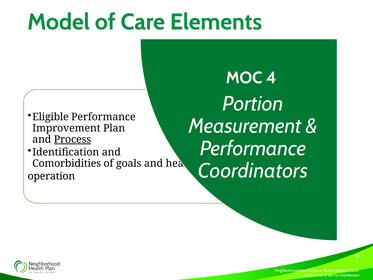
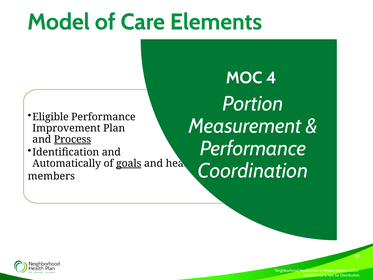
Comorbidities: Comorbidities -> Automatically
goals underline: none -> present
Coordinators: Coordinators -> Coordination
operation: operation -> members
